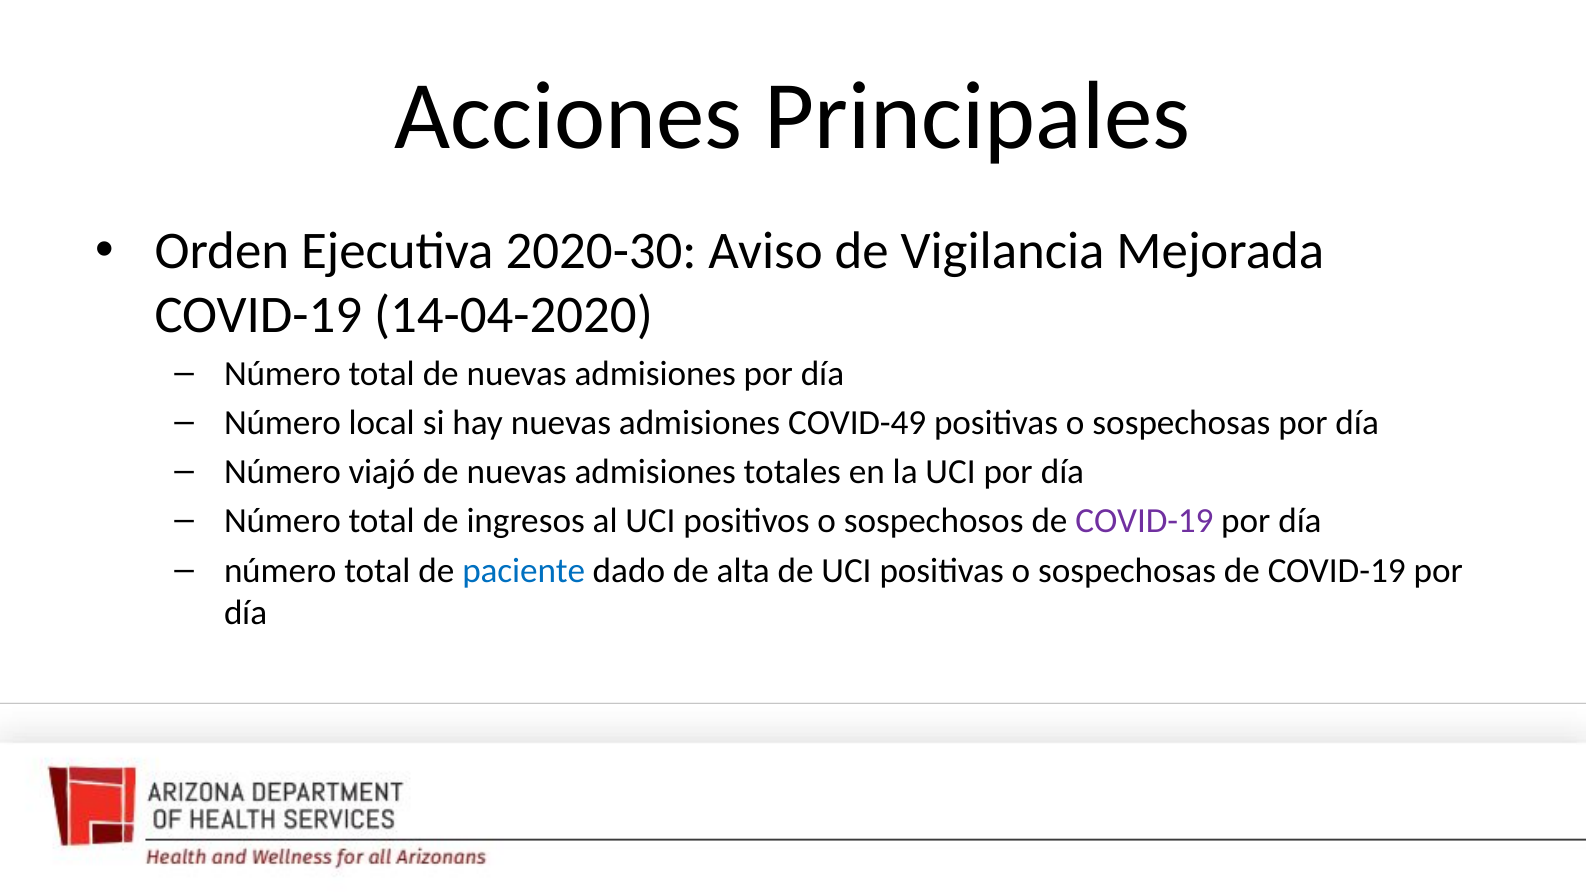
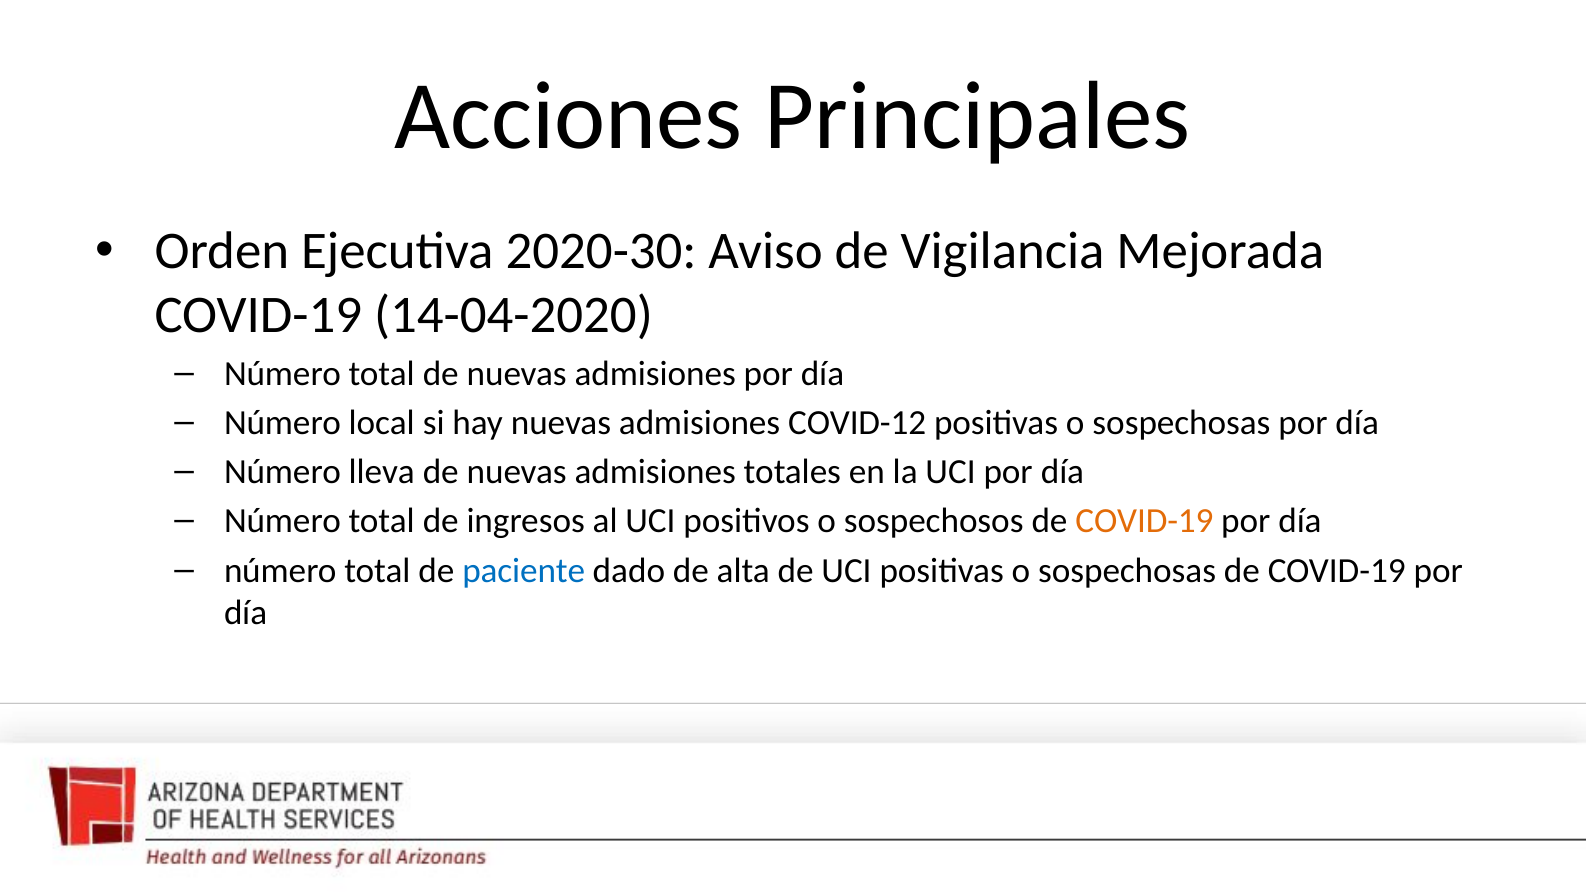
COVID-49: COVID-49 -> COVID-12
viajó: viajó -> lleva
COVID-19 at (1144, 521) colour: purple -> orange
